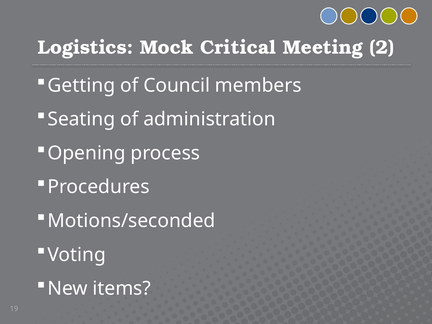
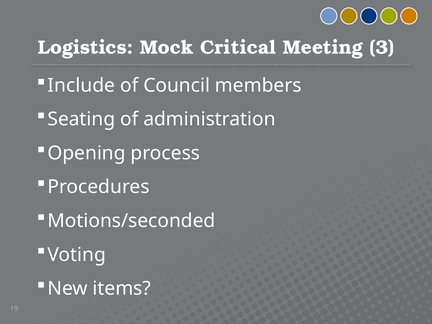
2: 2 -> 3
Getting: Getting -> Include
